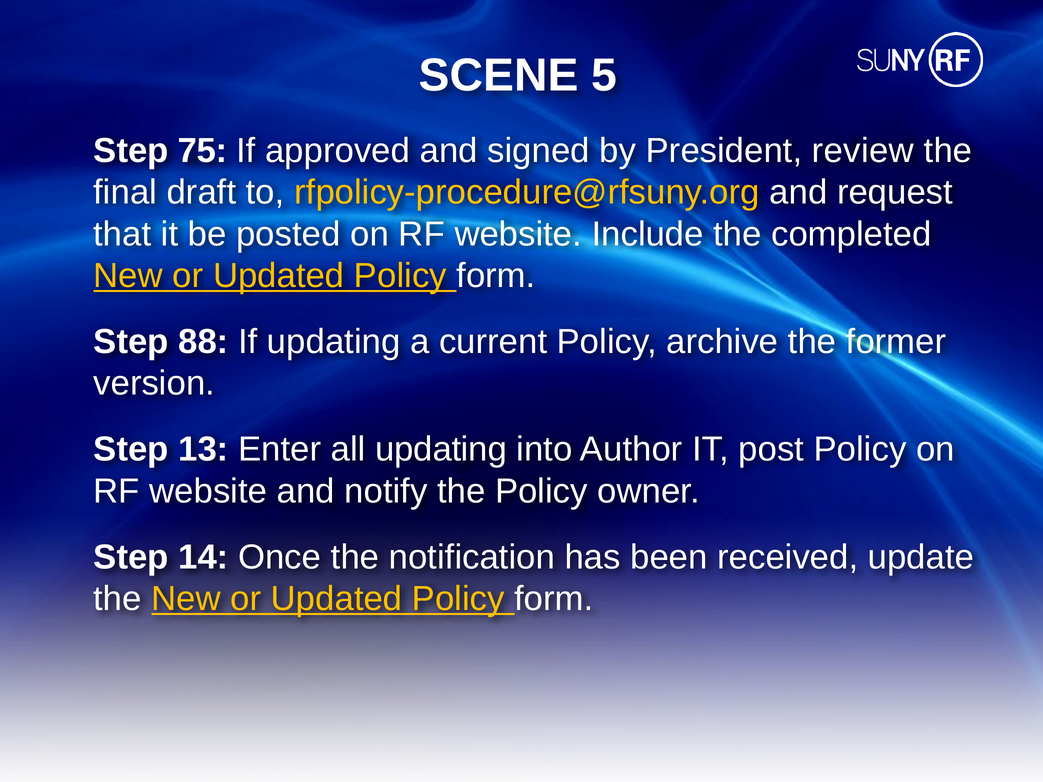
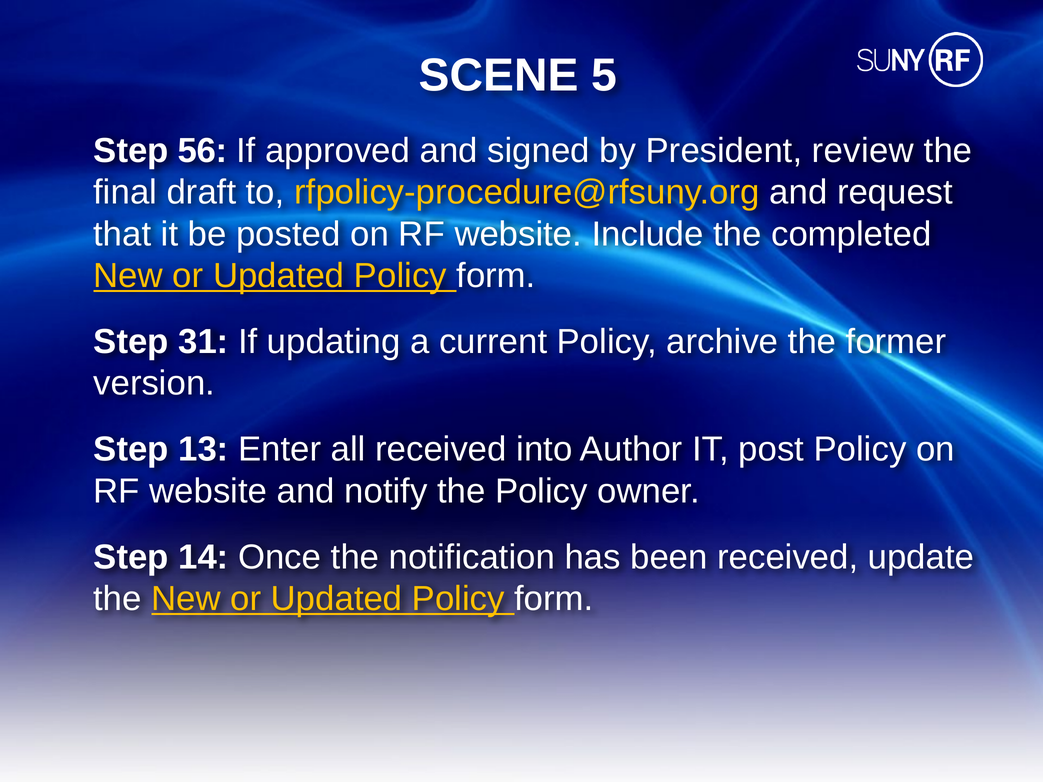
75: 75 -> 56
88: 88 -> 31
all updating: updating -> received
